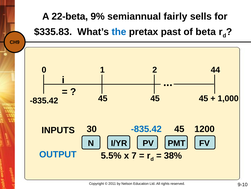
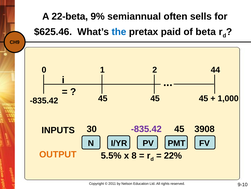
fairly: fairly -> often
$335.83: $335.83 -> $625.46
past: past -> paid
-835.42 at (146, 129) colour: blue -> purple
1200: 1200 -> 3908
OUTPUT colour: blue -> orange
7: 7 -> 8
38%: 38% -> 22%
